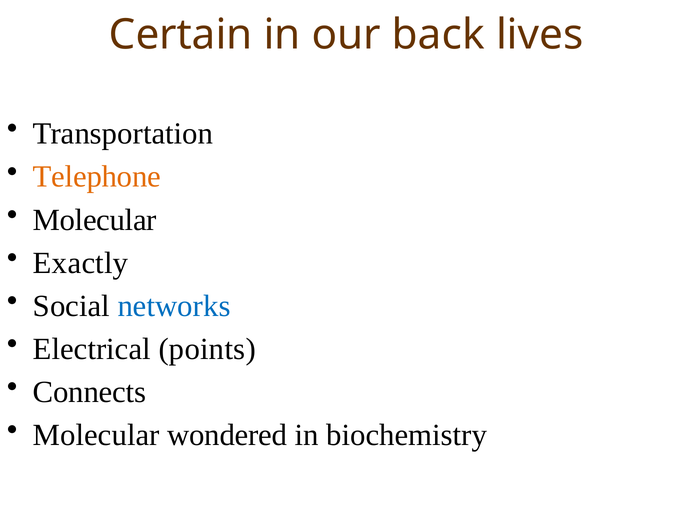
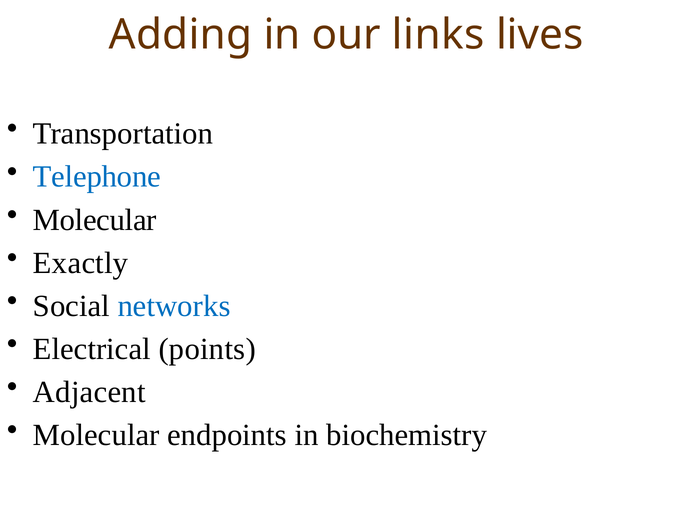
Certain: Certain -> Adding
back: back -> links
Telephone colour: orange -> blue
Connects: Connects -> Adjacent
wondered: wondered -> endpoints
